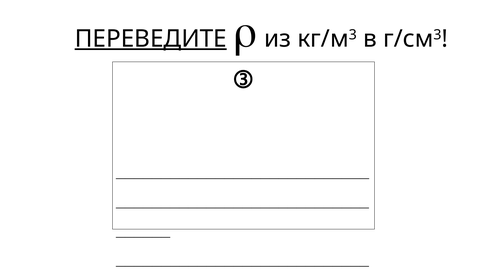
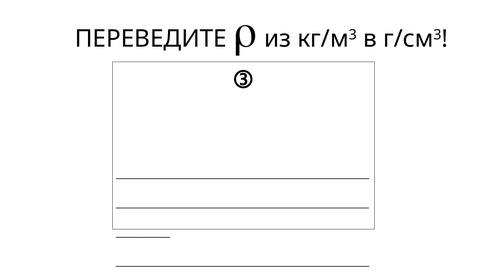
ПЕРЕВЕДИТЕ underline: present -> none
